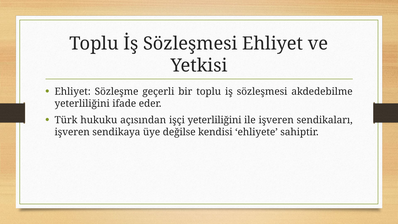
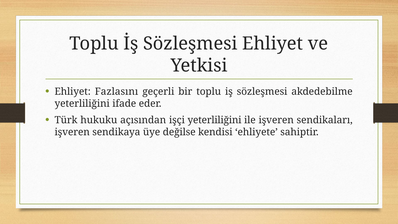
Sözleşme: Sözleşme -> Fazlasını
